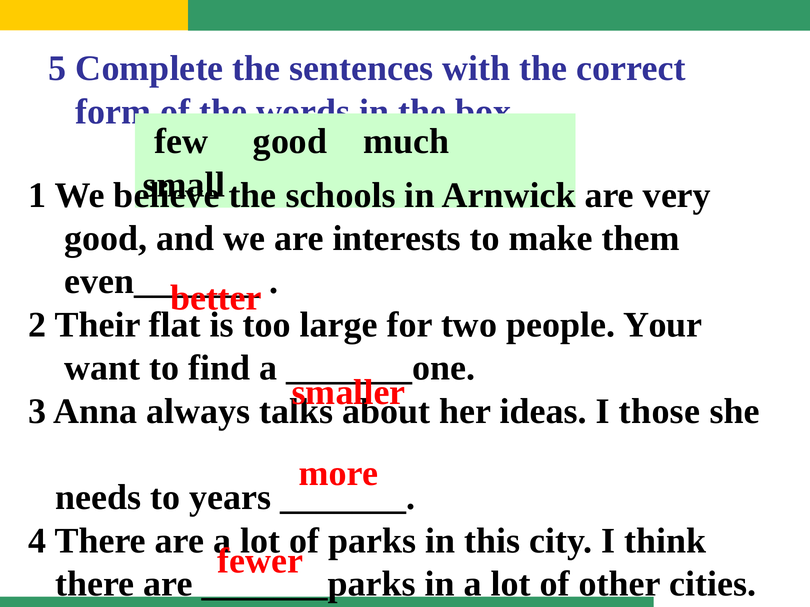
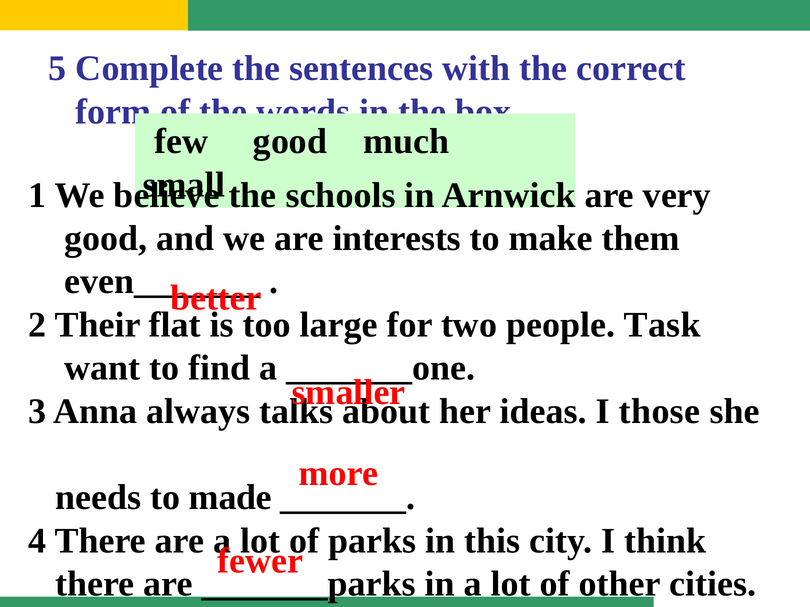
Your: Your -> Task
years: years -> made
